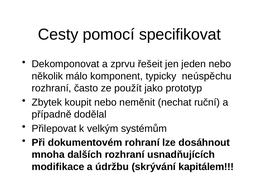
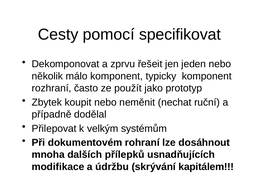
typicky neúspěchu: neúspěchu -> komponent
dalších rozhraní: rozhraní -> přílepků
